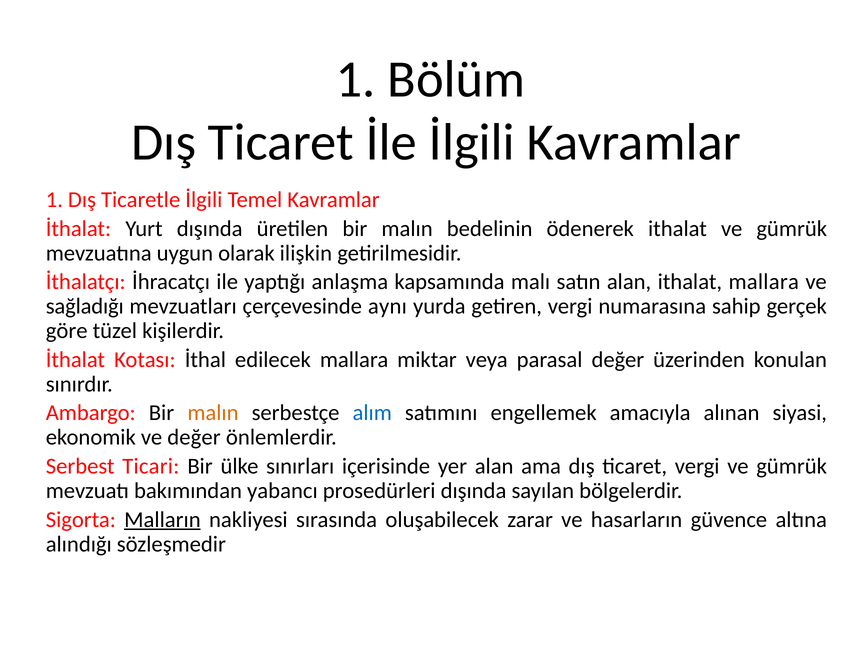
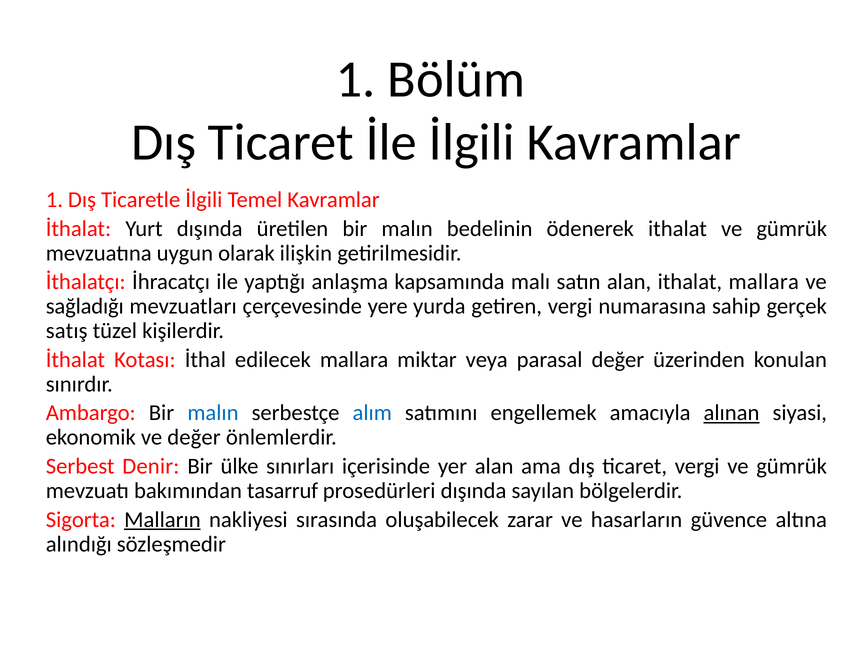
aynı: aynı -> yere
göre: göre -> satış
malın at (213, 413) colour: orange -> blue
alınan underline: none -> present
Ticari: Ticari -> Denir
yabancı: yabancı -> tasarruf
